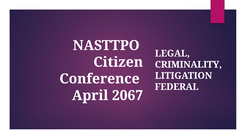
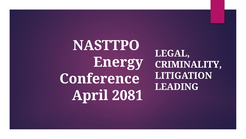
Citizen: Citizen -> Energy
FEDERAL: FEDERAL -> LEADING
2067: 2067 -> 2081
